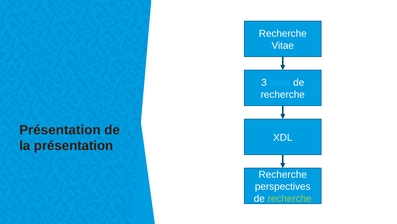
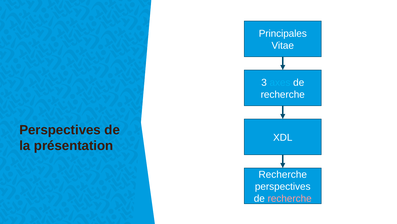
Recherche at (283, 33): Recherche -> Principales
Présentation at (60, 129): Présentation -> Perspectives
recherche at (290, 198) colour: light green -> pink
